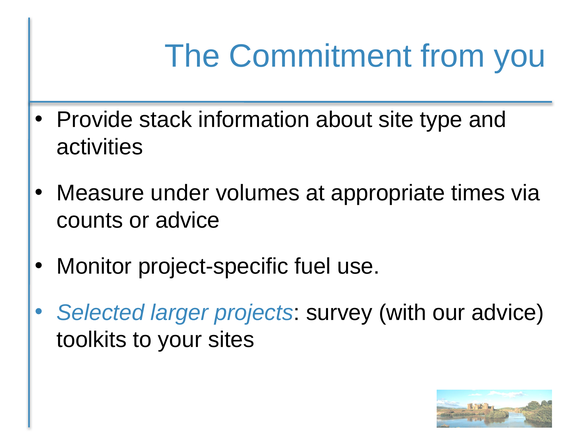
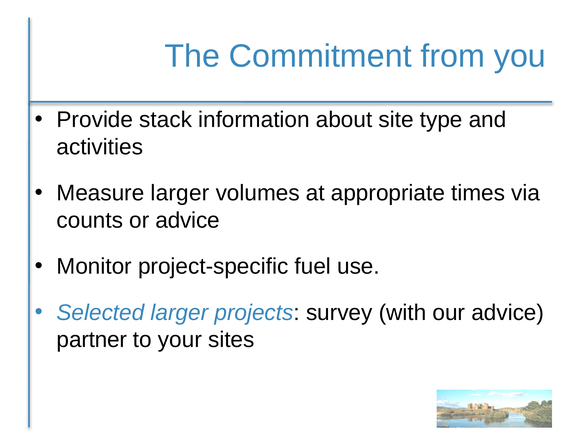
Measure under: under -> larger
toolkits: toolkits -> partner
